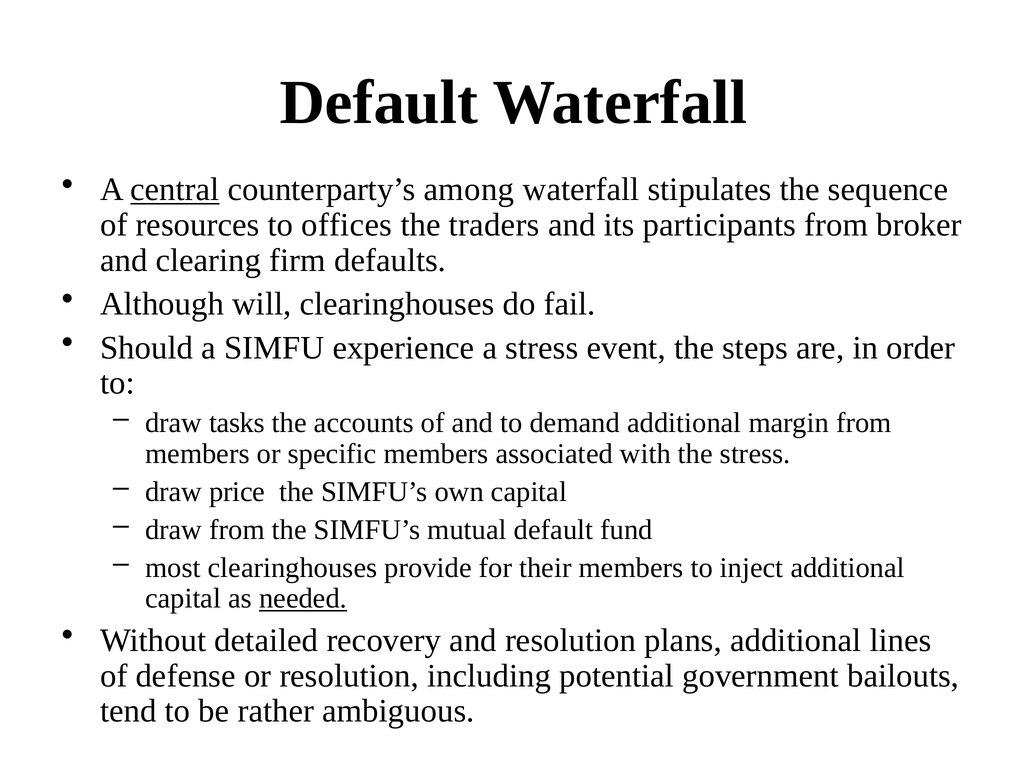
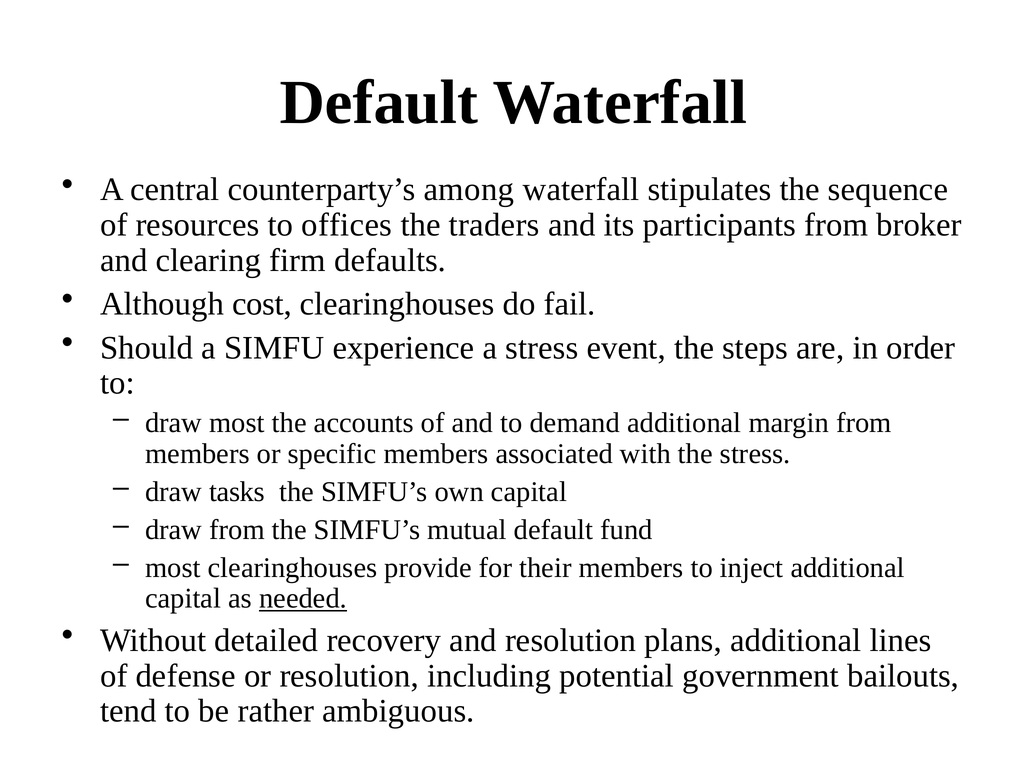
central underline: present -> none
will: will -> cost
draw tasks: tasks -> most
price: price -> tasks
